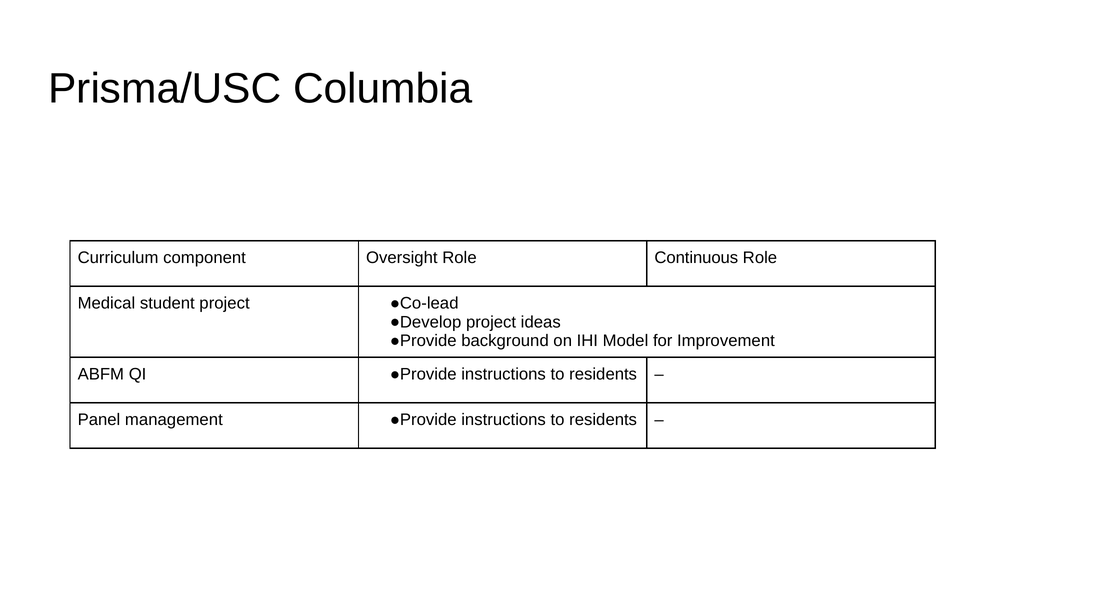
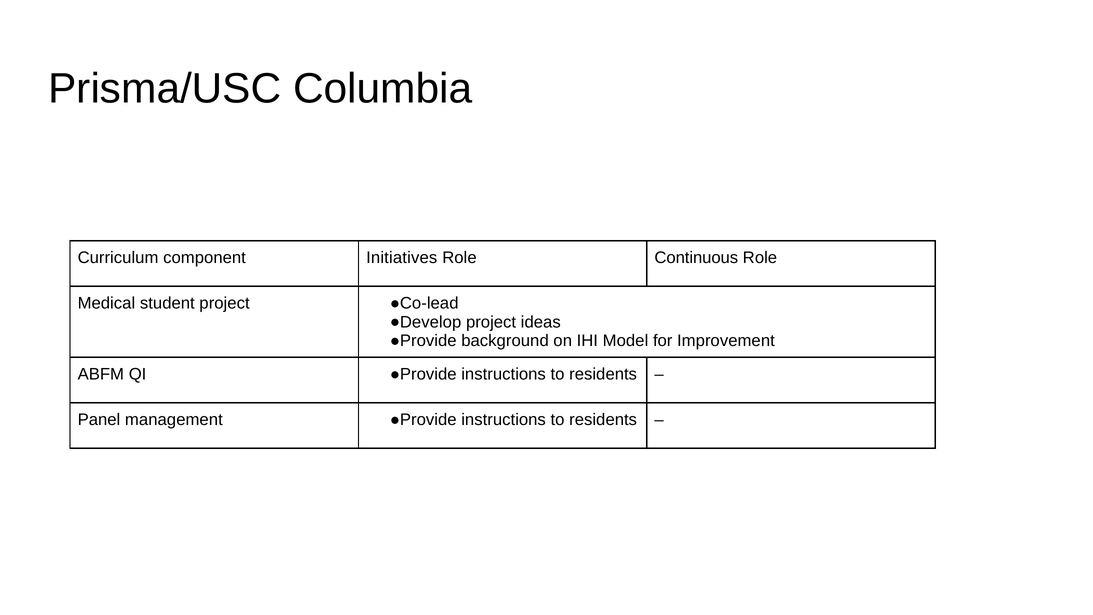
Oversight: Oversight -> Initiatives
